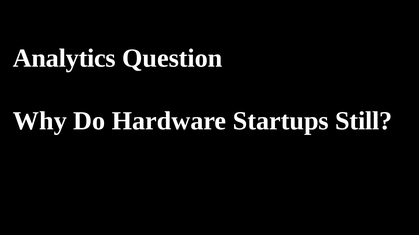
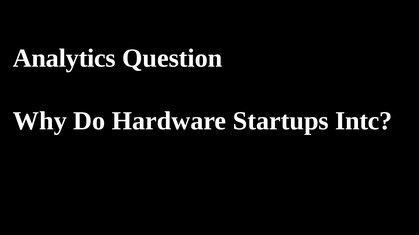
Still: Still -> Intc
